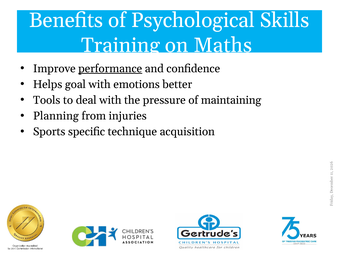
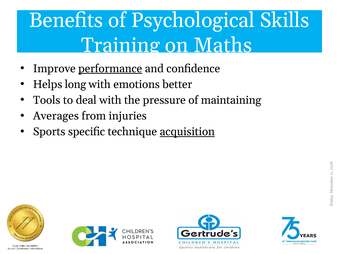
goal: goal -> long
Planning: Planning -> Averages
acquisition underline: none -> present
